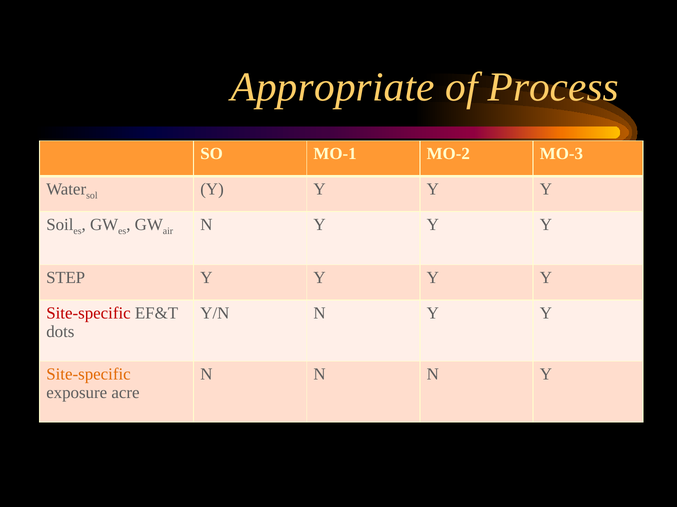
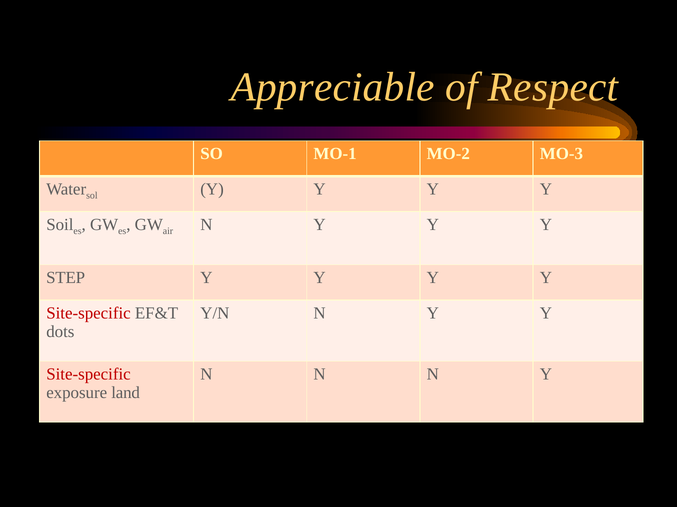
Appropriate: Appropriate -> Appreciable
Process: Process -> Respect
Site-specific at (88, 375) colour: orange -> red
acre: acre -> land
